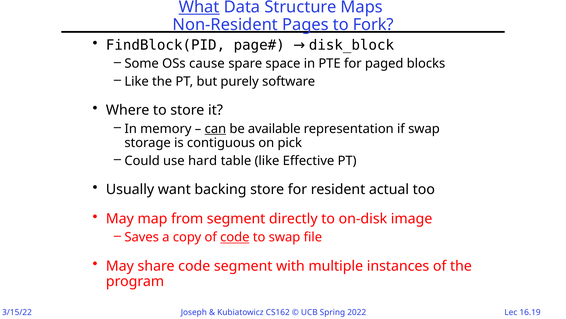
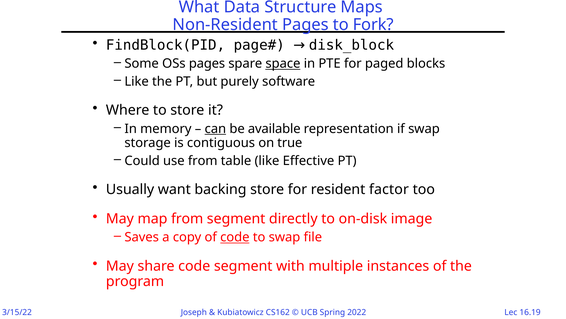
What underline: present -> none
OSs cause: cause -> pages
space underline: none -> present
pick: pick -> true
use hard: hard -> from
actual: actual -> factor
